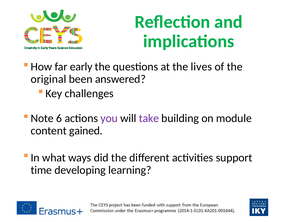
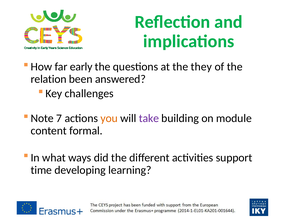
lives: lives -> they
original: original -> relation
6: 6 -> 7
you colour: purple -> orange
gained: gained -> formal
